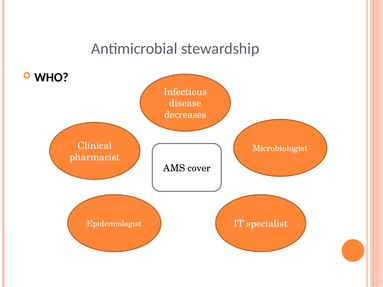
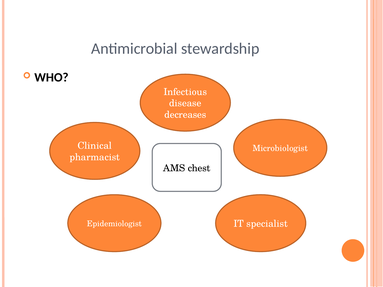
cover: cover -> chest
